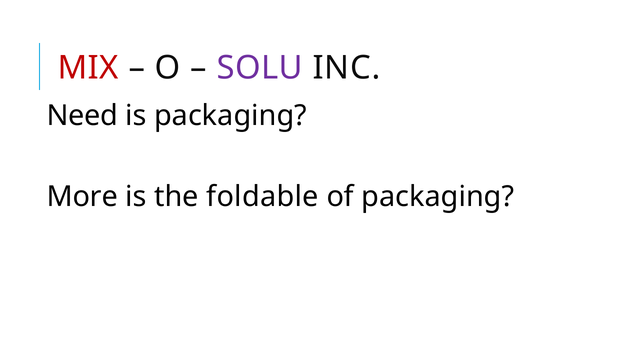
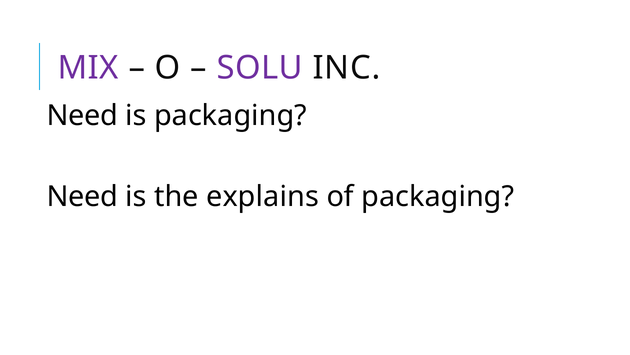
MIX colour: red -> purple
More at (82, 196): More -> Need
foldable: foldable -> explains
